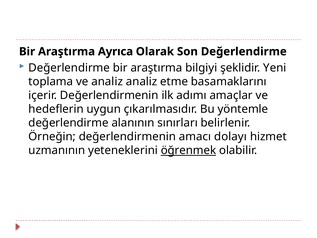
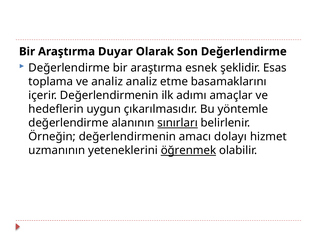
Ayrıca: Ayrıca -> Duyar
bilgiyi: bilgiyi -> esnek
Yeni: Yeni -> Esas
sınırları underline: none -> present
